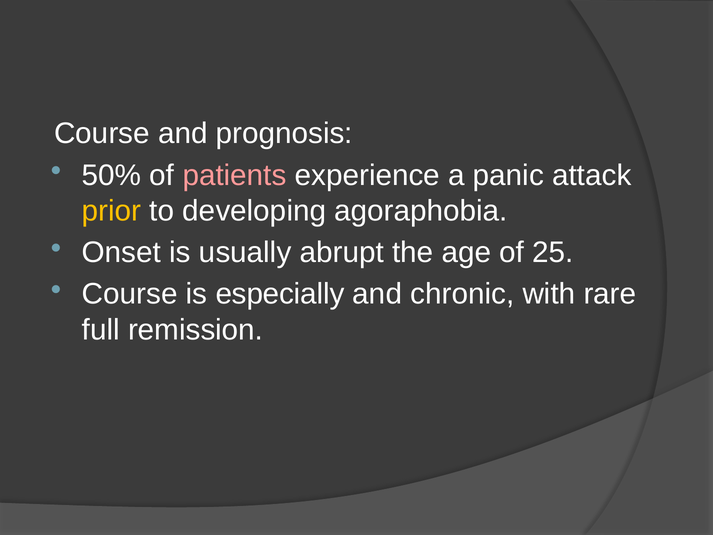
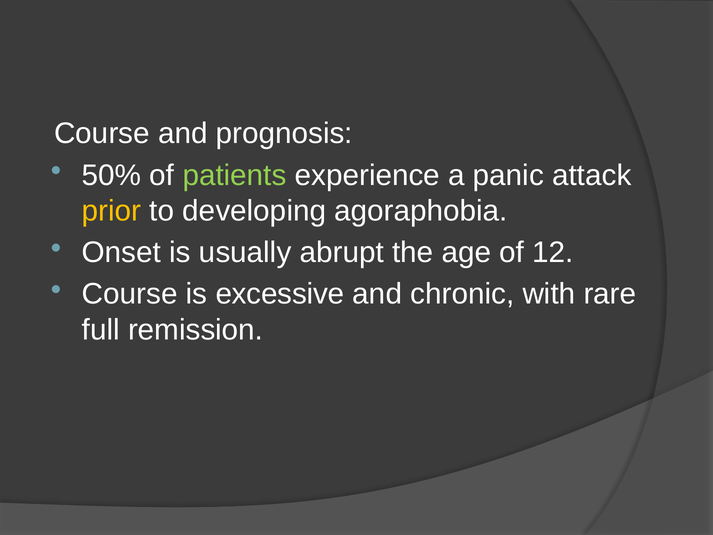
patients colour: pink -> light green
25: 25 -> 12
especially: especially -> excessive
